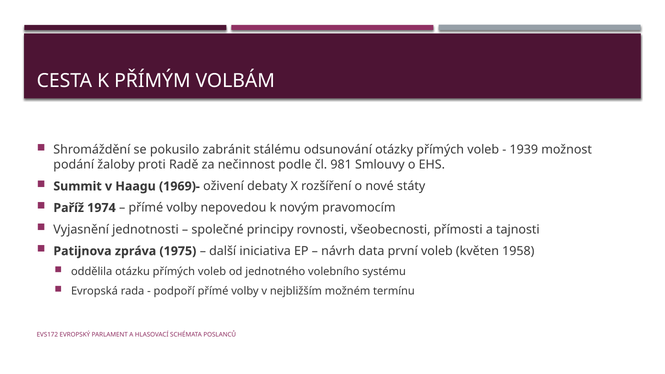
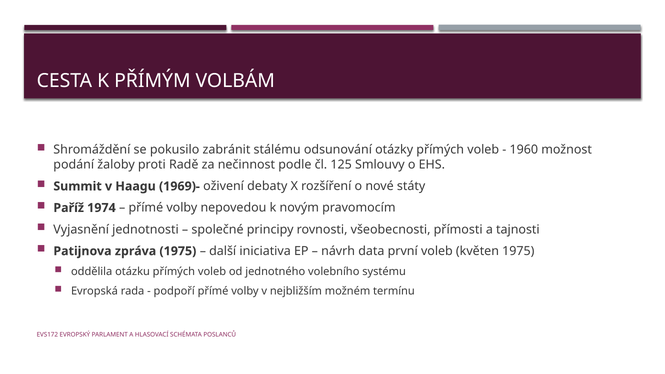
1939: 1939 -> 1960
981: 981 -> 125
květen 1958: 1958 -> 1975
